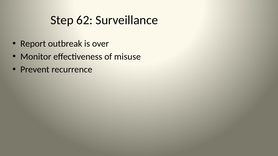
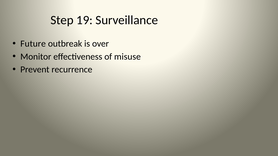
62: 62 -> 19
Report: Report -> Future
